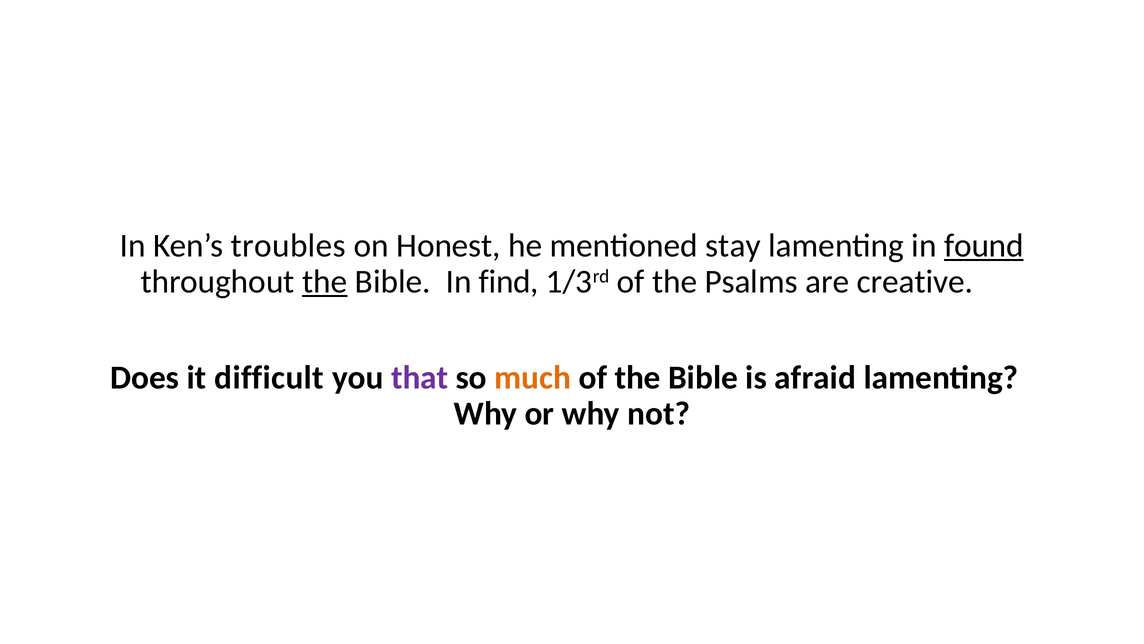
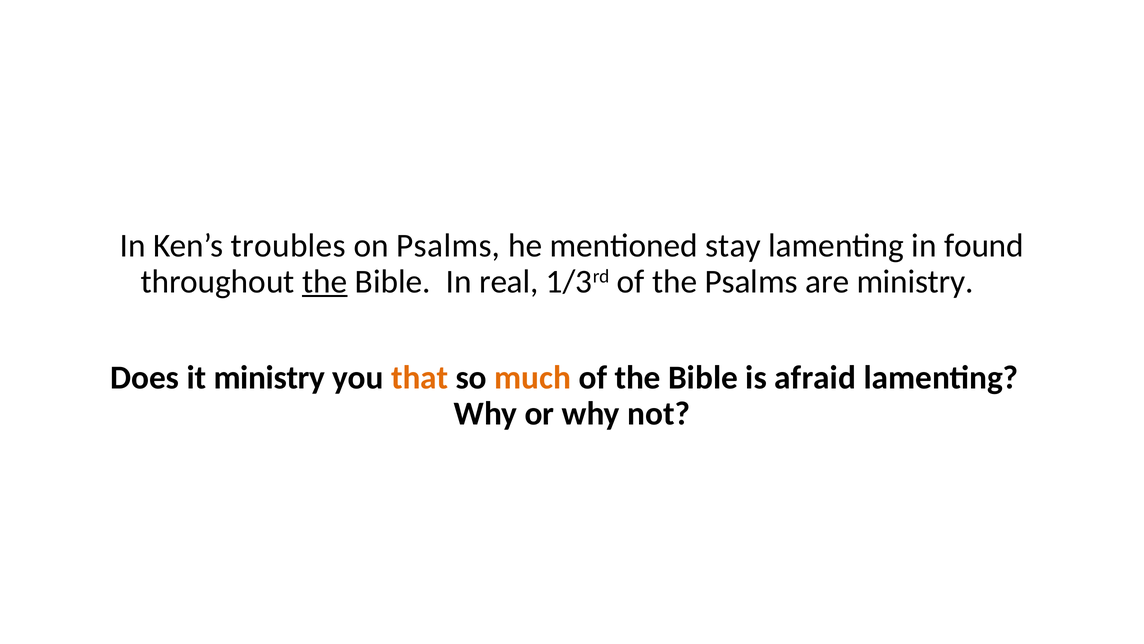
on Honest: Honest -> Psalms
found underline: present -> none
find: find -> real
are creative: creative -> ministry
it difficult: difficult -> ministry
that colour: purple -> orange
